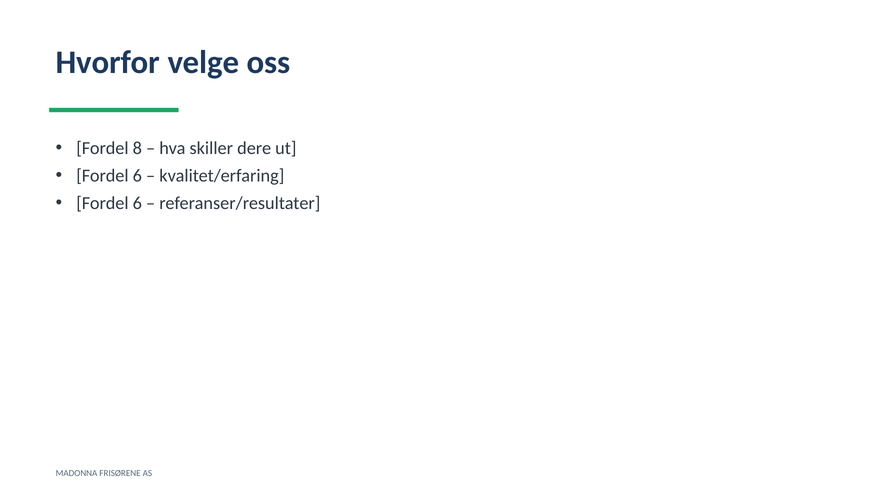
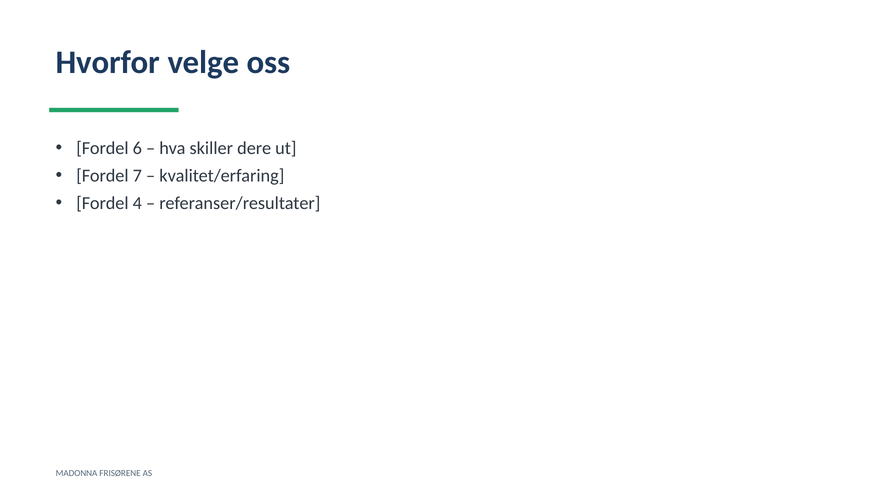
8: 8 -> 6
6 at (137, 176): 6 -> 7
6 at (137, 203): 6 -> 4
